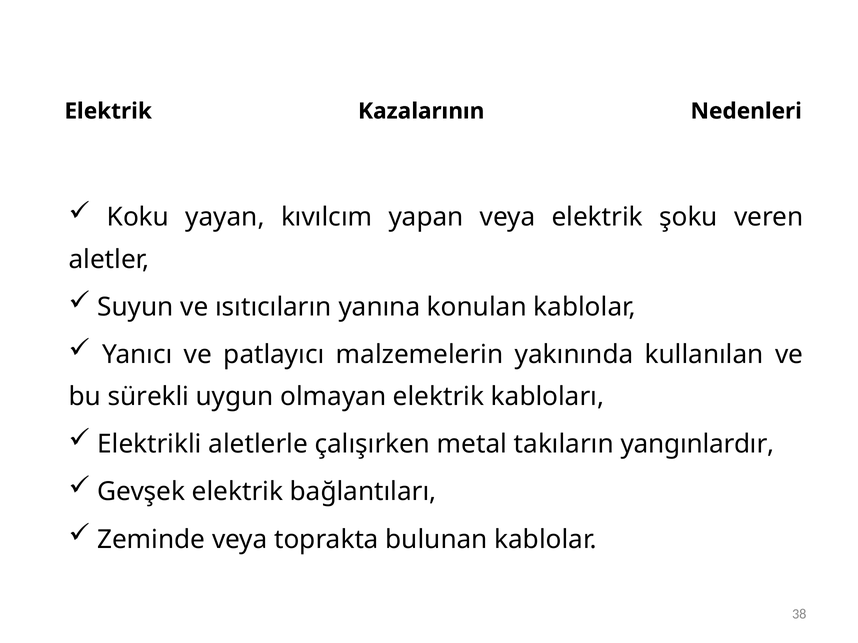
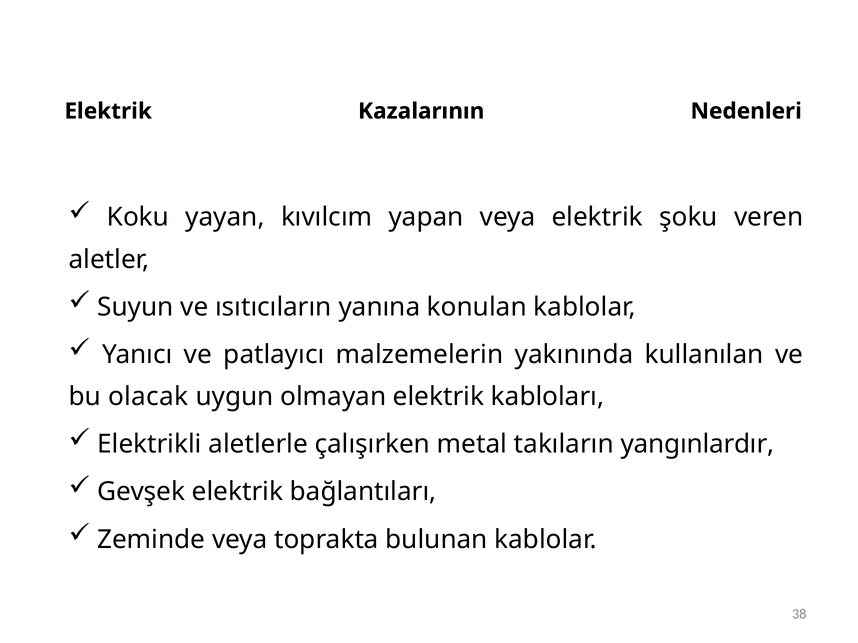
sürekli: sürekli -> olacak
